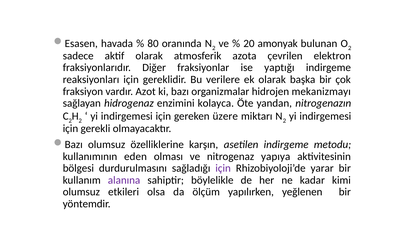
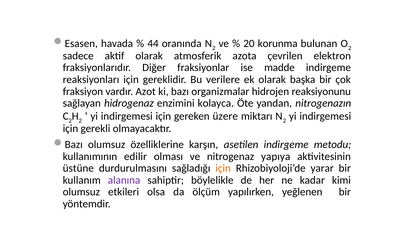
80: 80 -> 44
amonyak: amonyak -> korunma
yaptığı: yaptığı -> madde
mekanizmayı: mekanizmayı -> reaksiyonunu
eden: eden -> edilir
bölgesi: bölgesi -> üstüne
için at (223, 168) colour: purple -> orange
